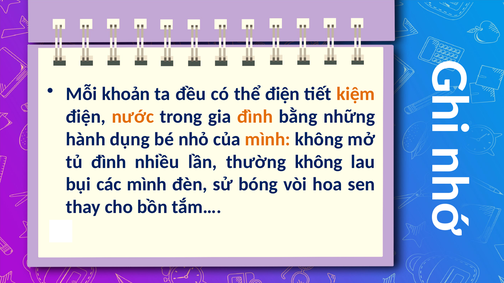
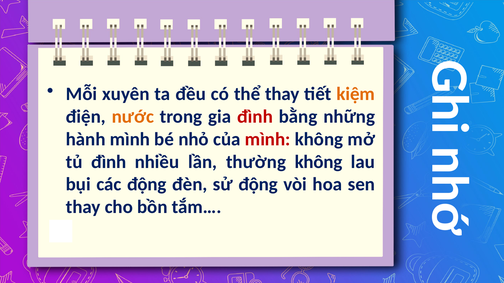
khoản: khoản -> xuyên
thể điện: điện -> thay
đình at (255, 117) colour: orange -> red
hành dụng: dụng -> mình
mình at (268, 139) colour: orange -> red
các mình: mình -> động
sử bóng: bóng -> động
